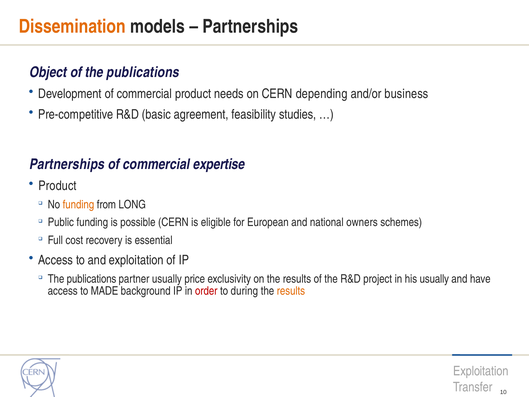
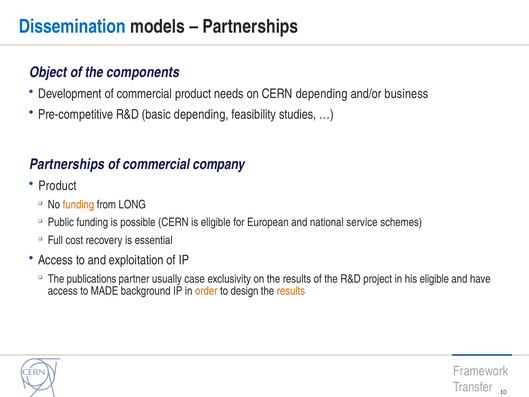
Dissemination colour: orange -> blue
of the publications: publications -> components
basic agreement: agreement -> depending
expertise: expertise -> company
owners: owners -> service
price: price -> case
his usually: usually -> eligible
order colour: red -> orange
during: during -> design
Exploitation at (481, 371): Exploitation -> Framework
